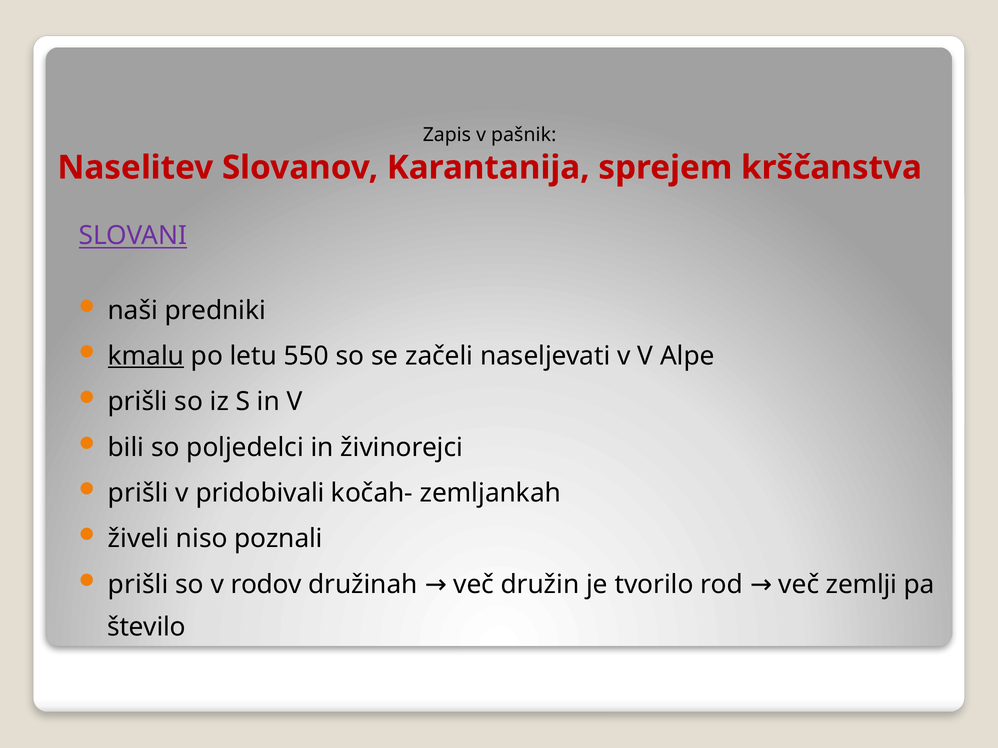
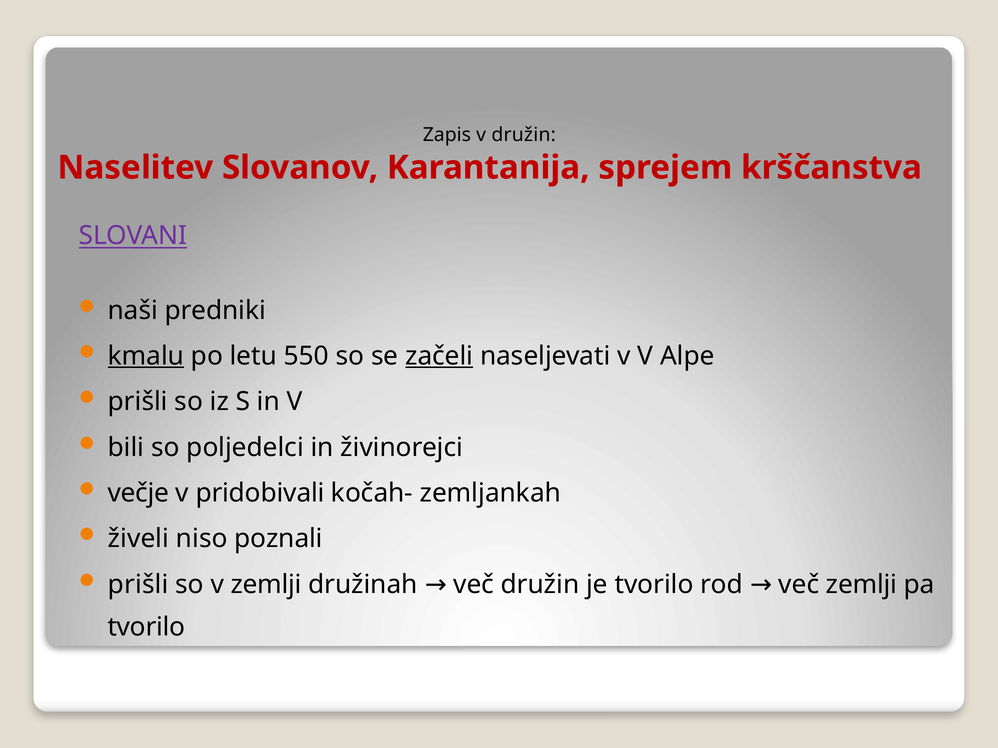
v pašnik: pašnik -> družin
začeli underline: none -> present
prišli at (138, 493): prišli -> večje
v rodov: rodov -> zemlji
število at (146, 628): število -> tvorilo
